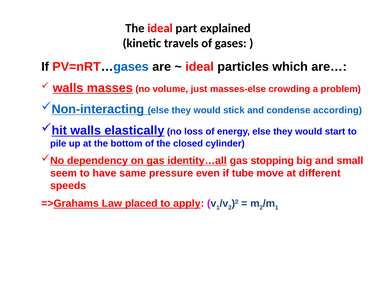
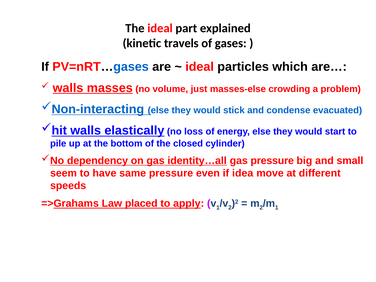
according: according -> evacuated
gas stopping: stopping -> pressure
tube: tube -> idea
